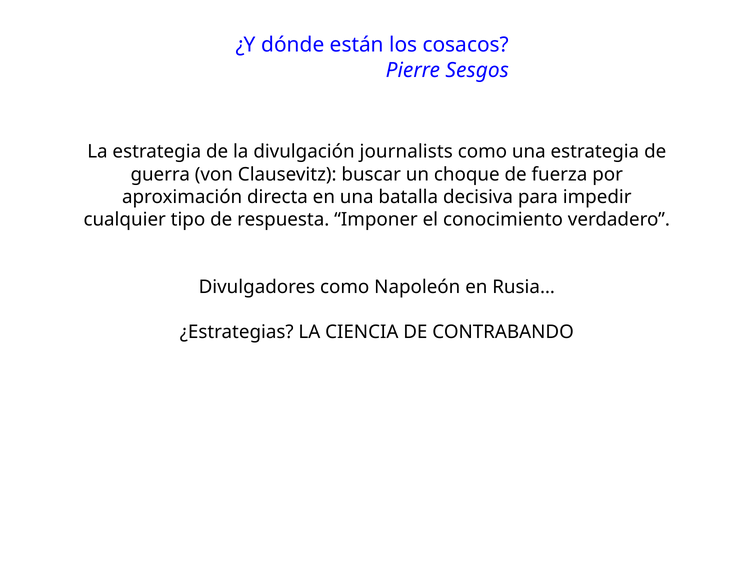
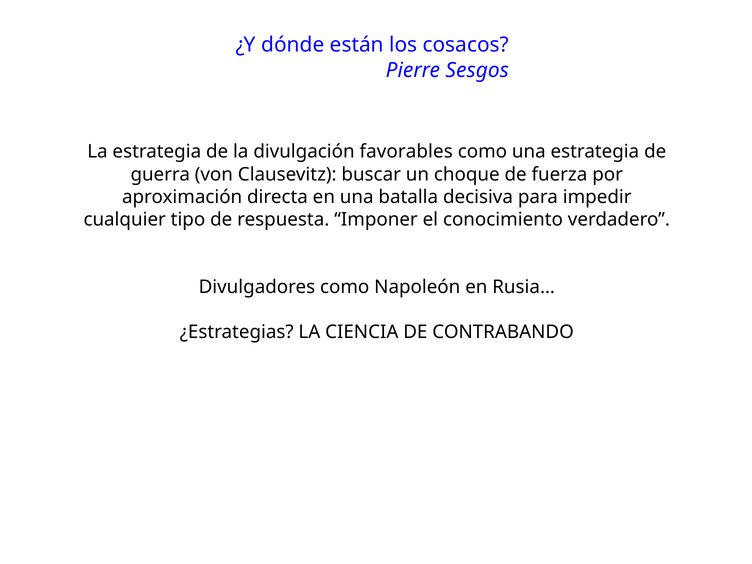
journalists: journalists -> favorables
